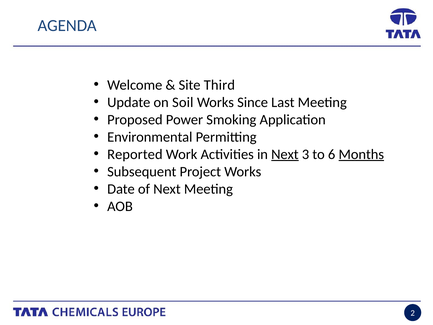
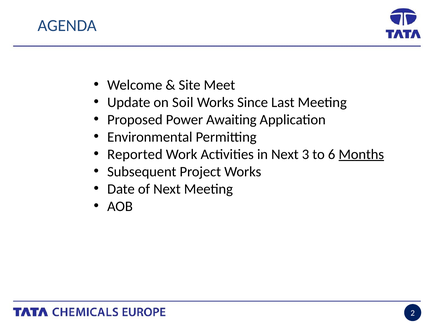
Third: Third -> Meet
Smoking: Smoking -> Awaiting
Next at (285, 154) underline: present -> none
